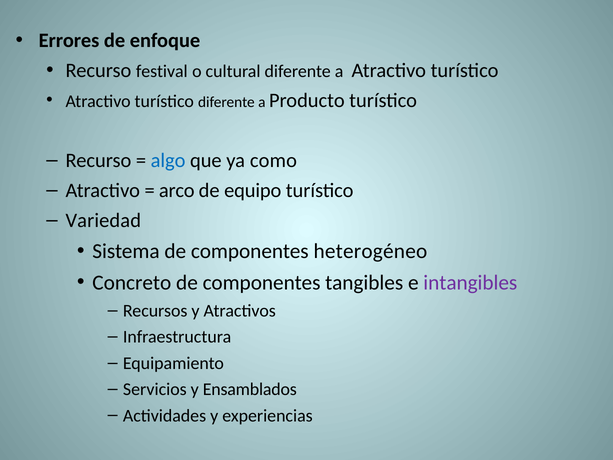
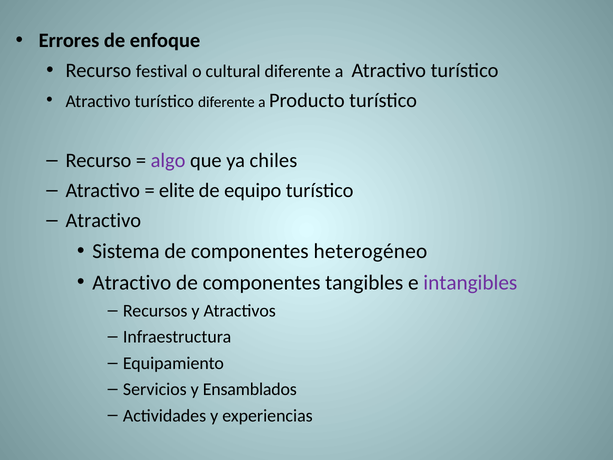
algo colour: blue -> purple
como: como -> chiles
arco: arco -> elite
Variedad at (103, 221): Variedad -> Atractivo
Concreto at (132, 282): Concreto -> Atractivo
